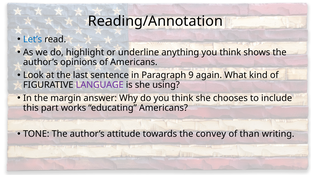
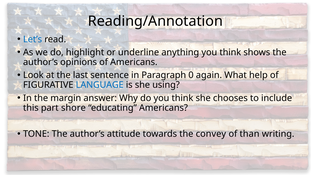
9: 9 -> 0
kind: kind -> help
LANGUAGE colour: purple -> blue
works: works -> shore
